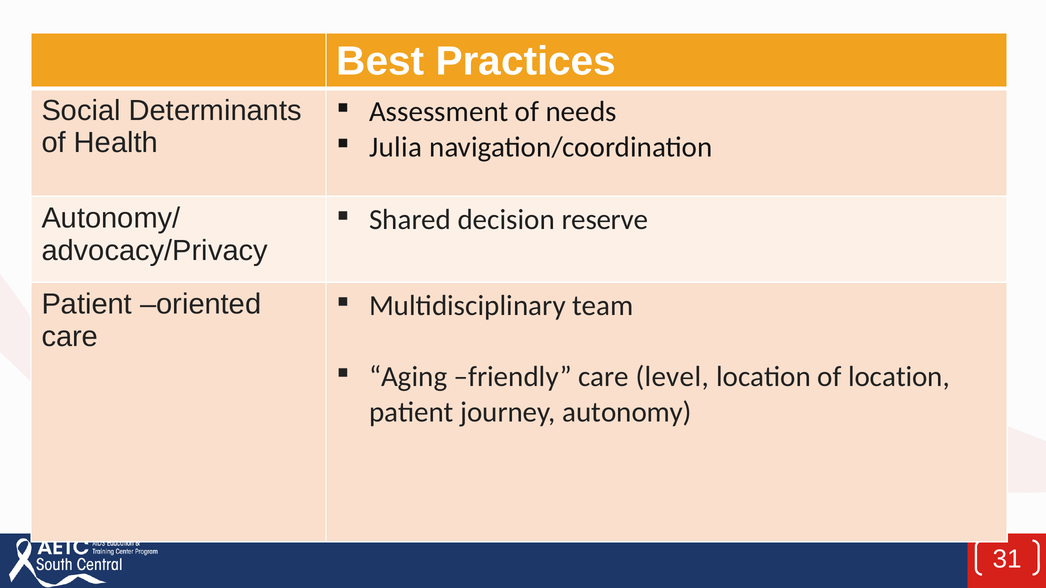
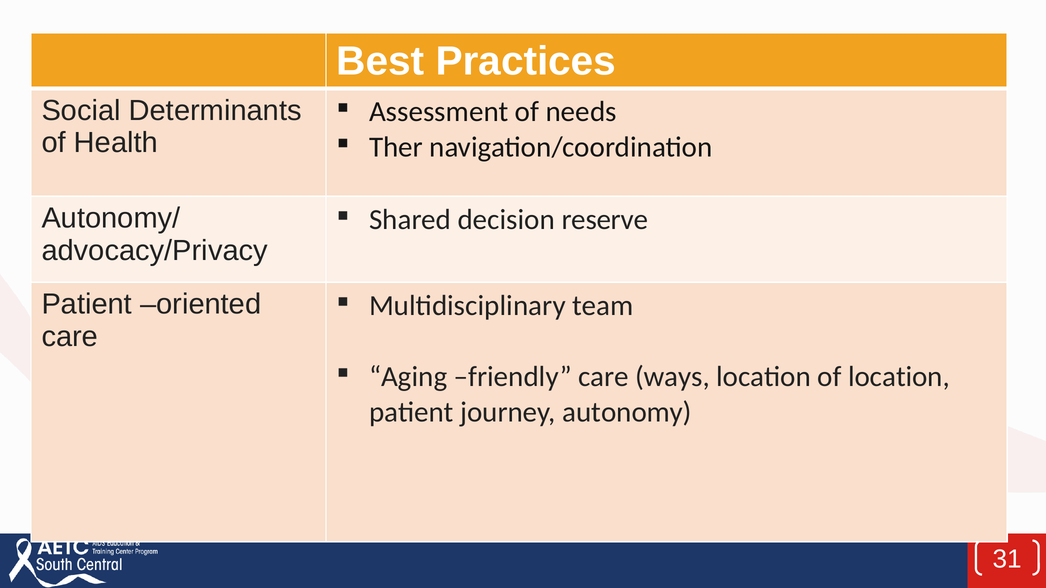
Julia: Julia -> Ther
level: level -> ways
